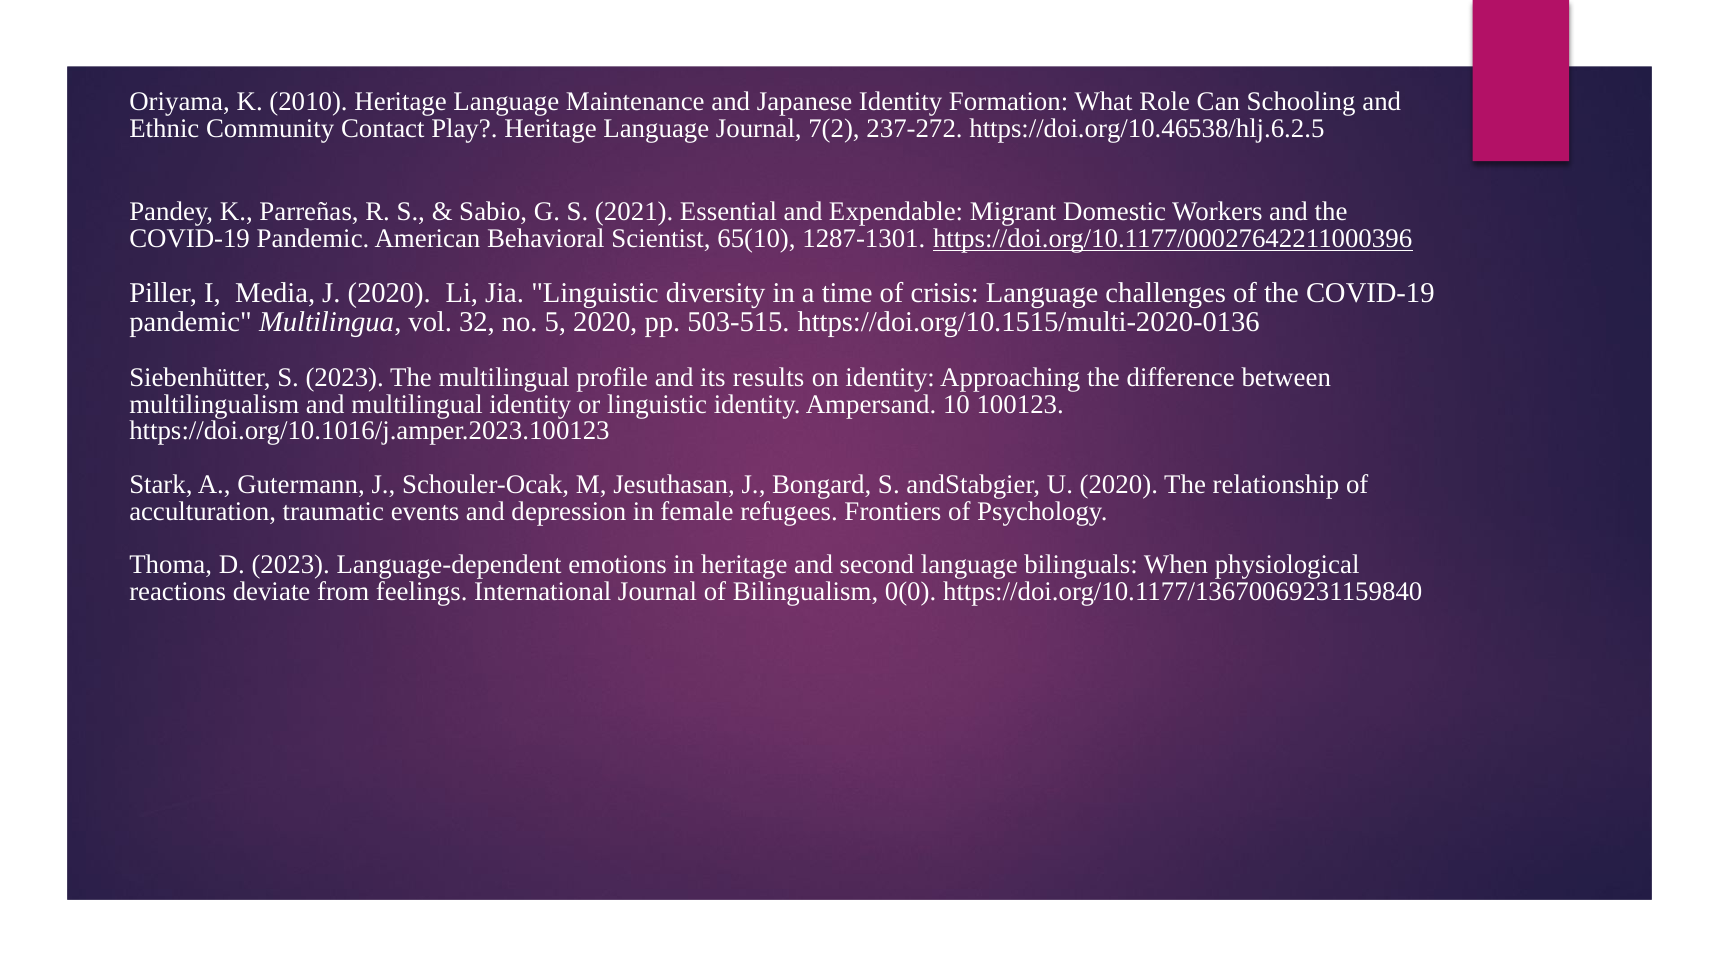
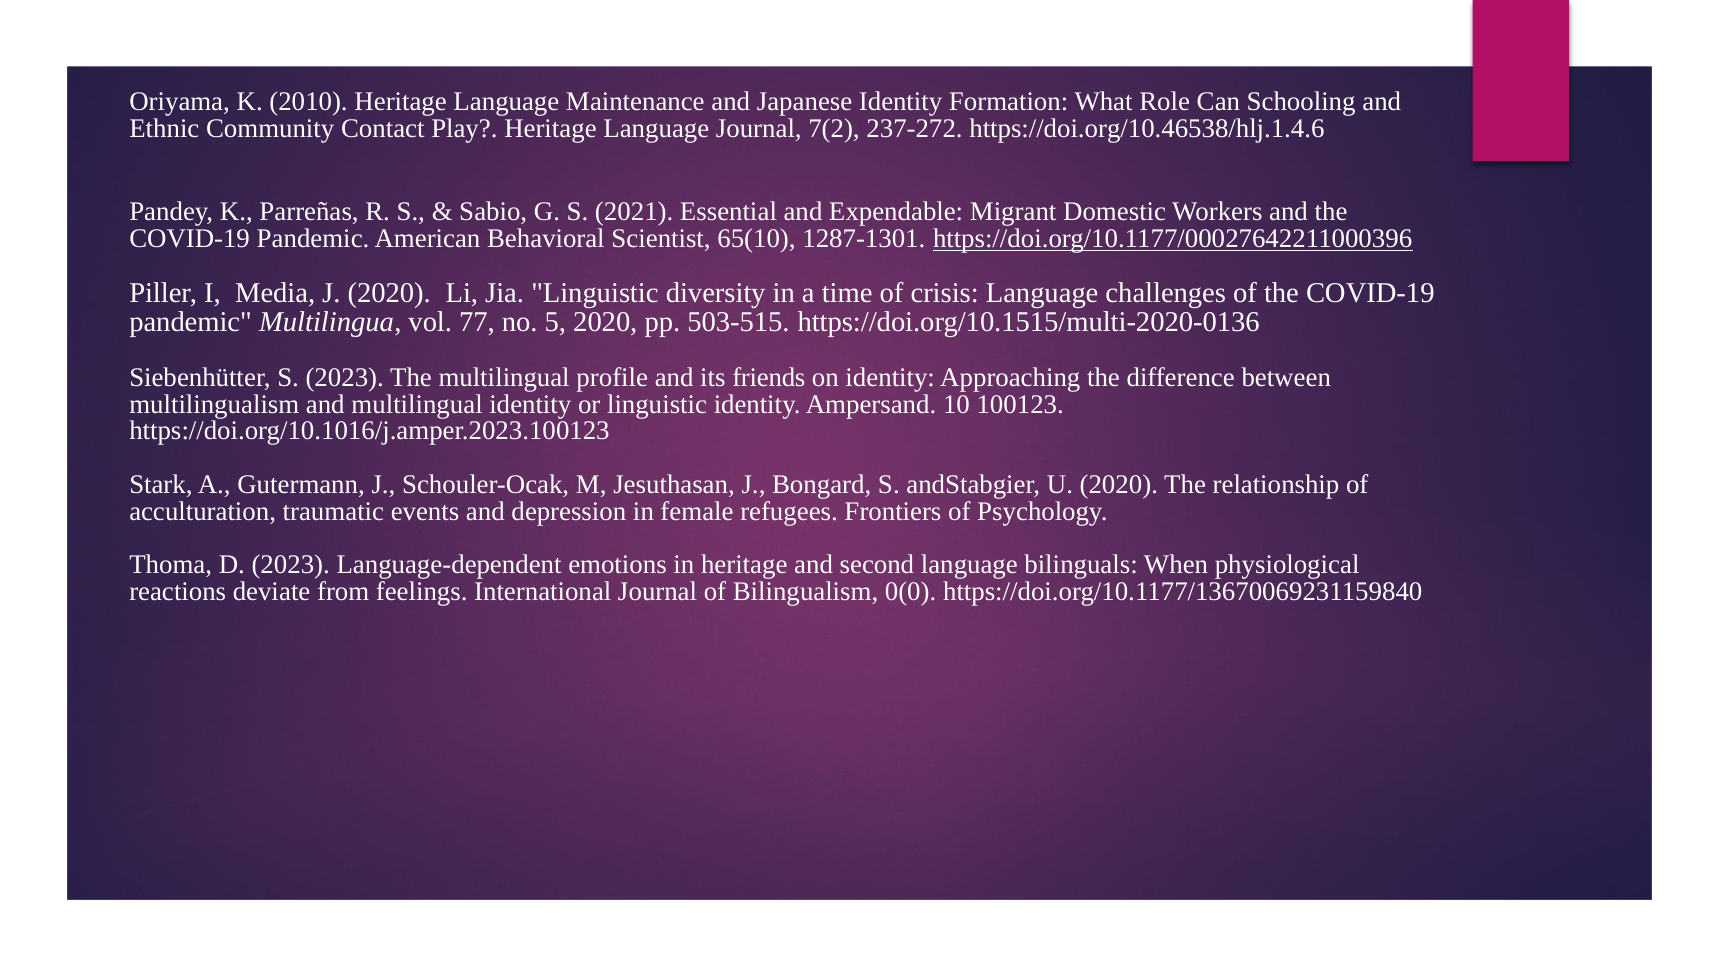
https://doi.org/10.46538/hlj.6.2.5: https://doi.org/10.46538/hlj.6.2.5 -> https://doi.org/10.46538/hlj.1.4.6
32: 32 -> 77
results: results -> friends
